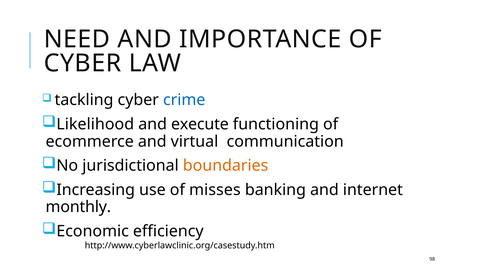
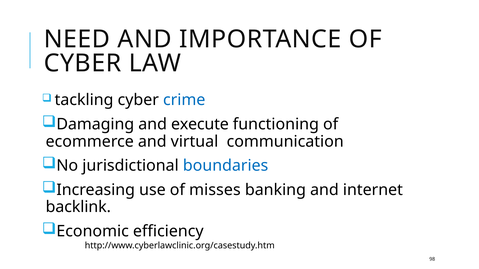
Likelihood: Likelihood -> Damaging
boundaries colour: orange -> blue
monthly: monthly -> backlink
